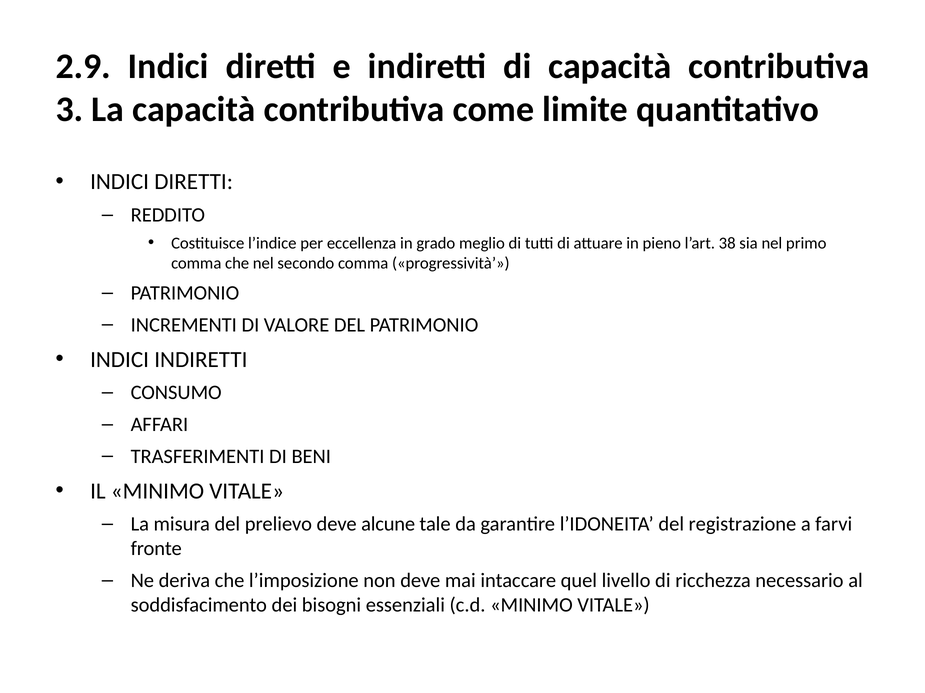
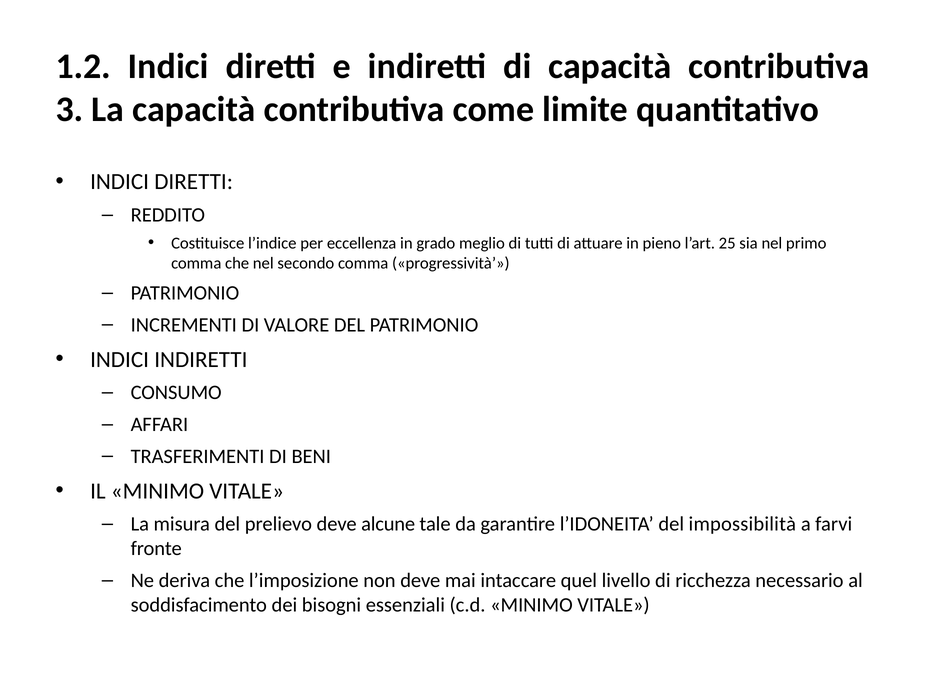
2.9: 2.9 -> 1.2
38: 38 -> 25
registrazione: registrazione -> impossibilità
